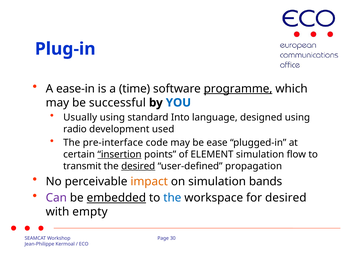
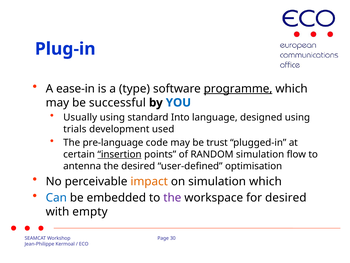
time: time -> type
radio: radio -> trials
pre-interface: pre-interface -> pre-language
ease: ease -> trust
ELEMENT: ELEMENT -> RANDOM
transmit: transmit -> antenna
desired at (138, 166) underline: present -> none
propagation: propagation -> optimisation
simulation bands: bands -> which
Can colour: purple -> blue
embedded underline: present -> none
the at (172, 197) colour: blue -> purple
